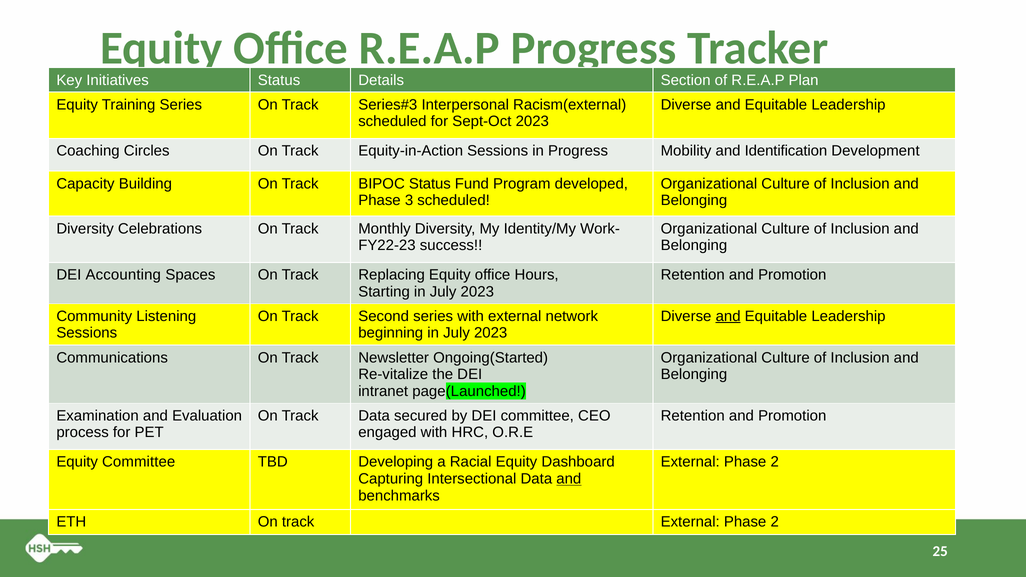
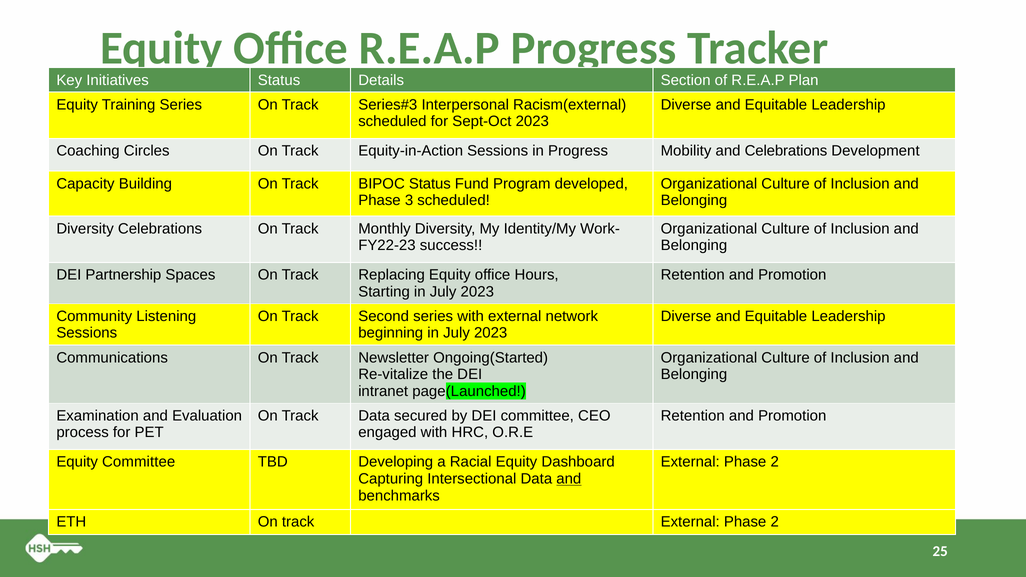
and Identification: Identification -> Celebrations
Accounting: Accounting -> Partnership
and at (728, 316) underline: present -> none
